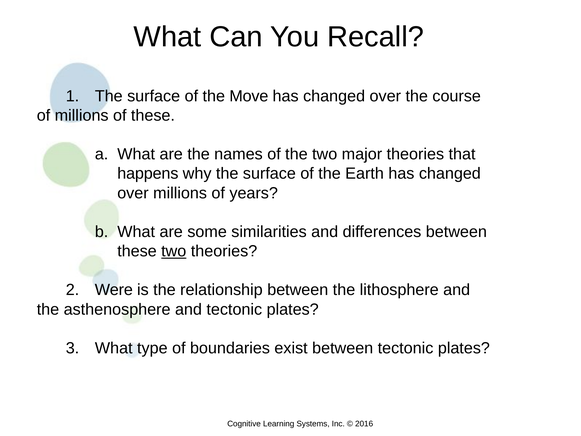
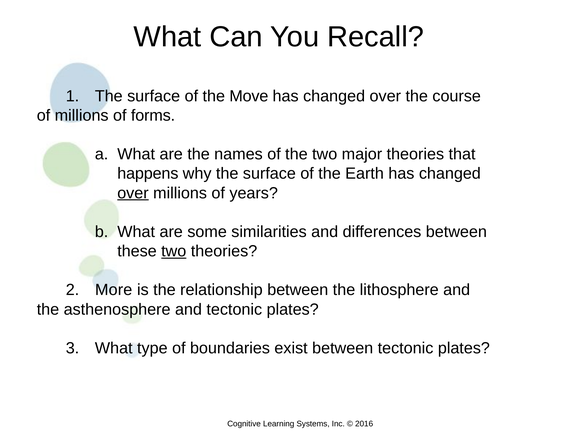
of these: these -> forms
over at (133, 193) underline: none -> present
Were: Were -> More
